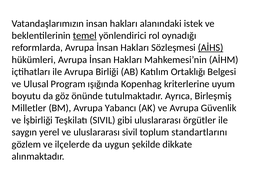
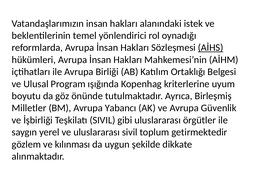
temel underline: present -> none
standartlarını: standartlarını -> getirmektedir
ilçelerde: ilçelerde -> kılınması
